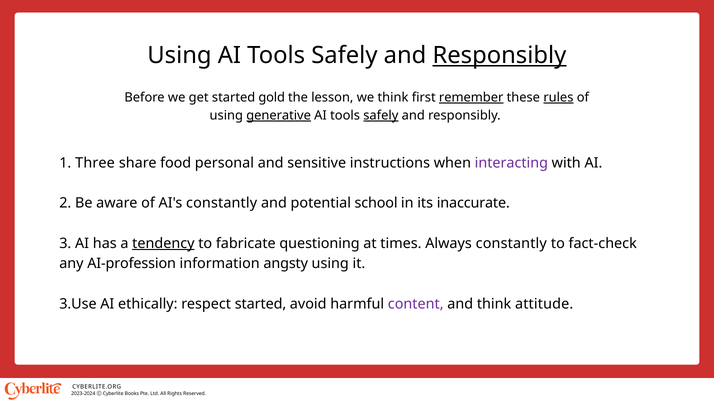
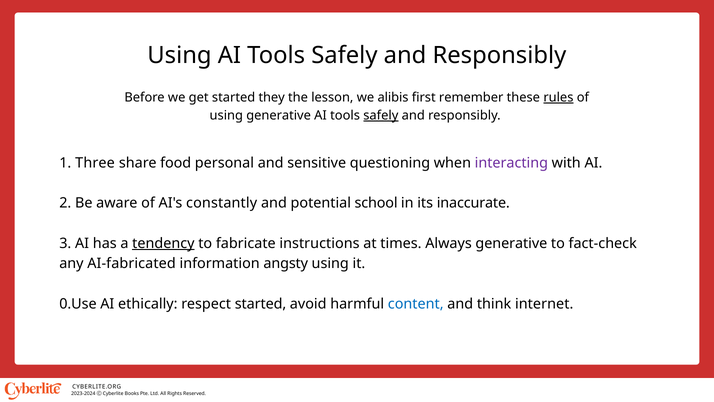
Responsibly at (499, 55) underline: present -> none
gold: gold -> they
we think: think -> alibis
remember underline: present -> none
generative at (279, 115) underline: present -> none
instructions: instructions -> questioning
questioning: questioning -> instructions
Always constantly: constantly -> generative
AI-profession: AI-profession -> AI-fabricated
3.Use: 3.Use -> 0.Use
content colour: purple -> blue
attitude: attitude -> internet
